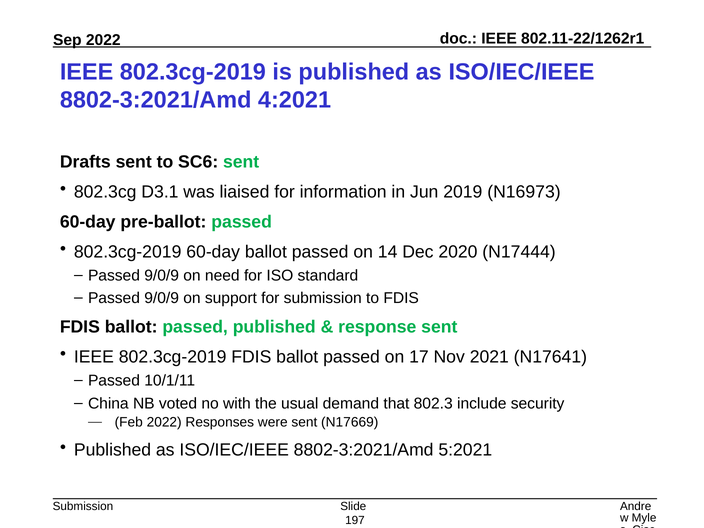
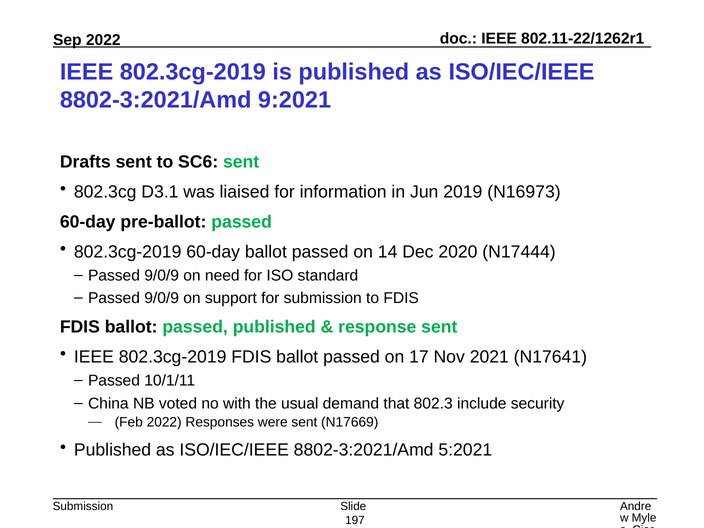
4:2021: 4:2021 -> 9:2021
